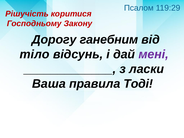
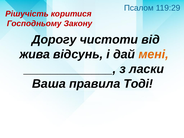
ганебним: ганебним -> чистоти
тіло: тіло -> жива
мені colour: purple -> orange
